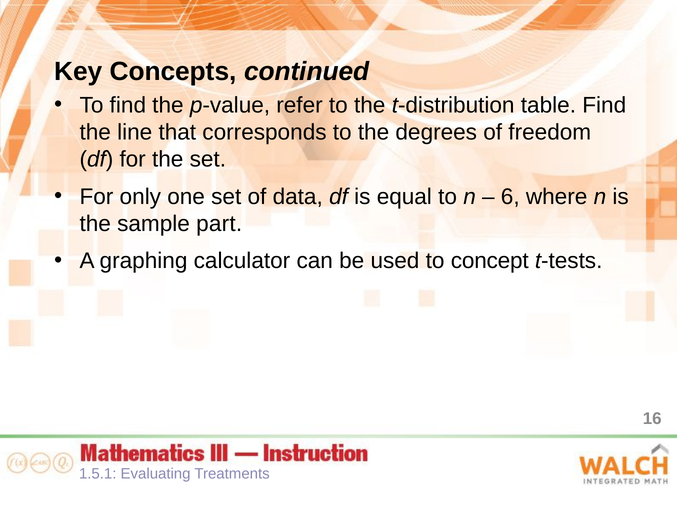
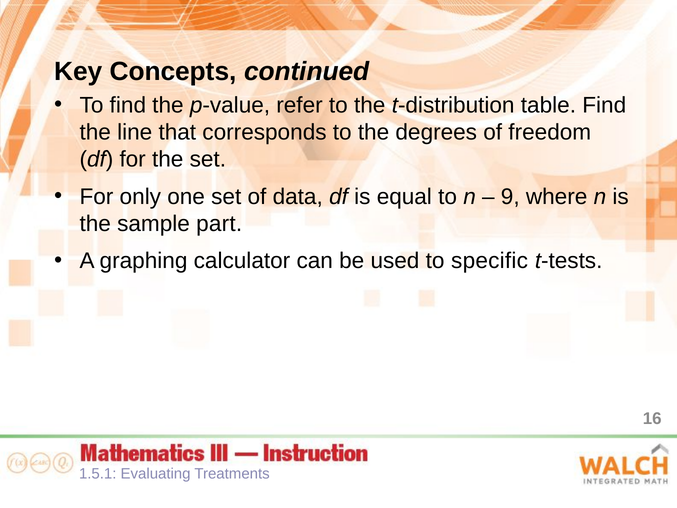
6: 6 -> 9
concept: concept -> specific
